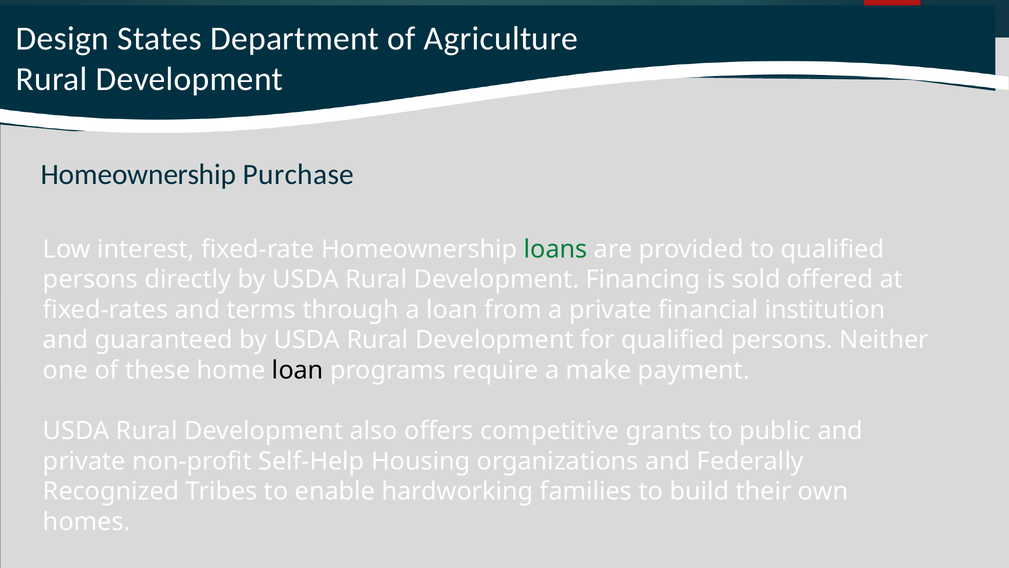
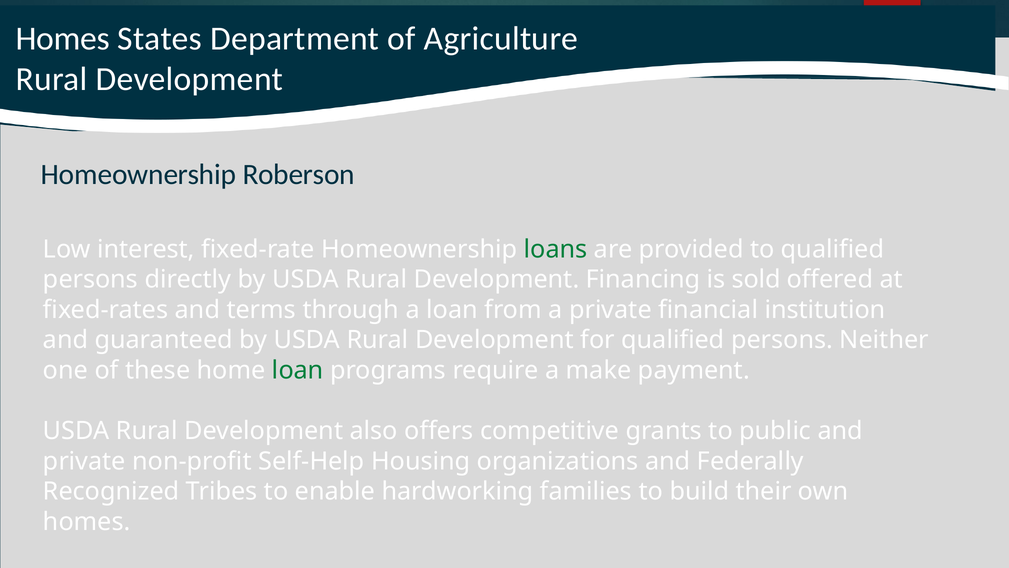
Design at (62, 39): Design -> Homes
Purchase: Purchase -> Roberson
loan at (298, 370) colour: black -> green
